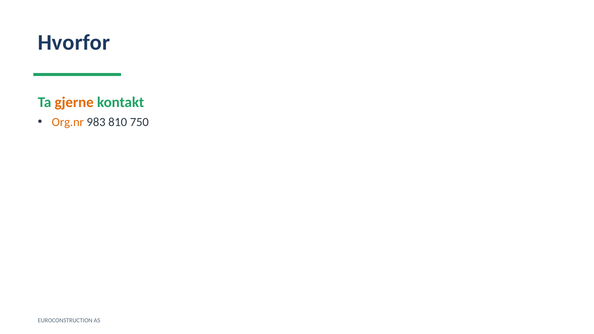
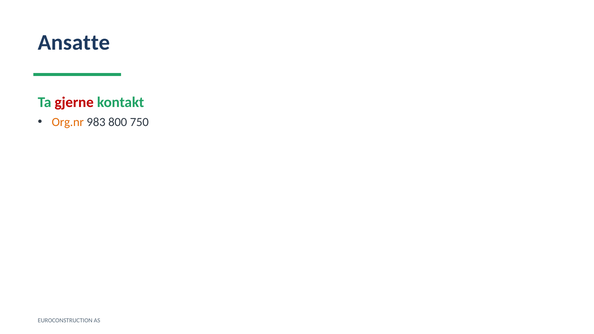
Hvorfor: Hvorfor -> Ansatte
gjerne colour: orange -> red
810: 810 -> 800
